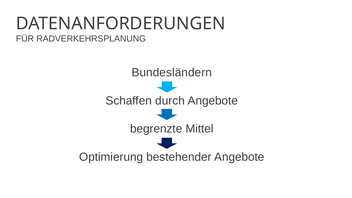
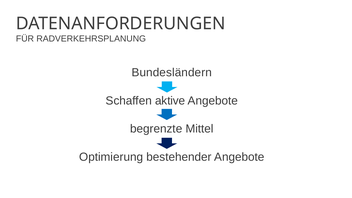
durch: durch -> aktive
